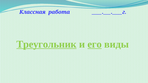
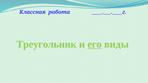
Треугольник underline: present -> none
